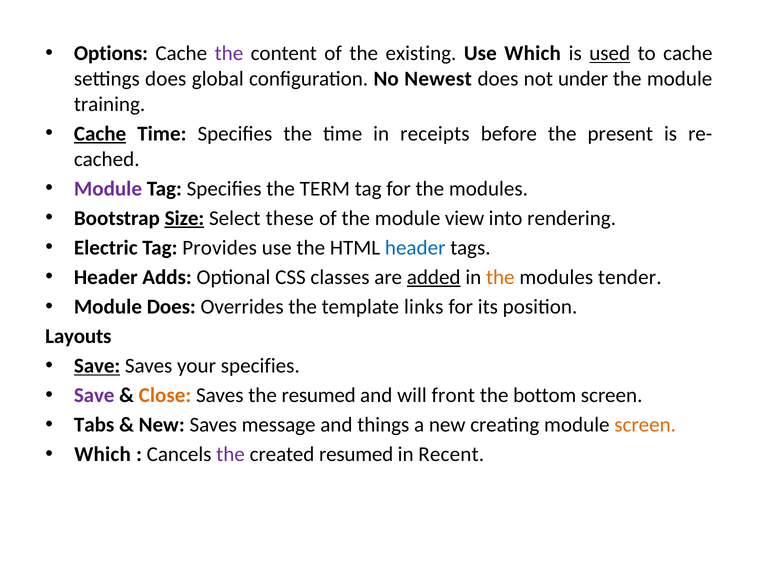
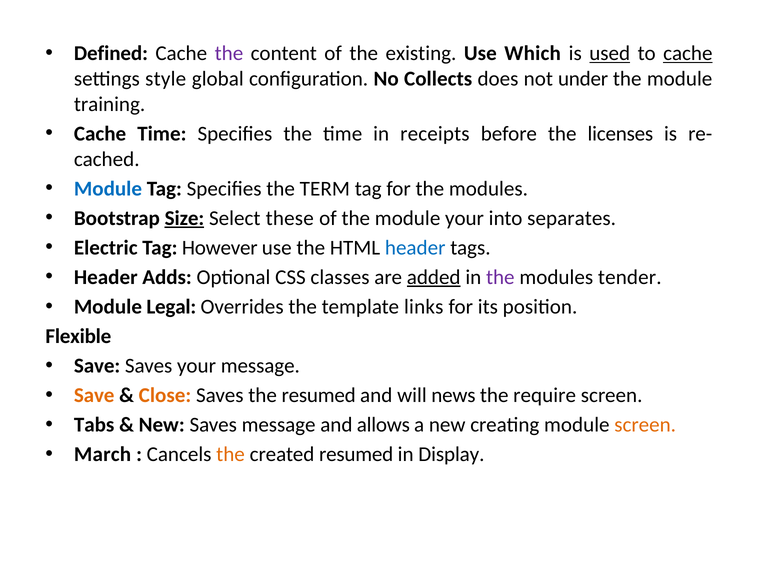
Options: Options -> Defined
cache at (688, 53) underline: none -> present
settings does: does -> style
Newest: Newest -> Collects
Cache at (100, 134) underline: present -> none
present: present -> licenses
Module at (108, 188) colour: purple -> blue
module view: view -> your
rendering: rendering -> separates
Provides: Provides -> However
the at (500, 277) colour: orange -> purple
Module Does: Does -> Legal
Layouts: Layouts -> Flexible
Save at (97, 366) underline: present -> none
your specifies: specifies -> message
Save at (94, 395) colour: purple -> orange
front: front -> news
bottom: bottom -> require
things: things -> allows
Which at (103, 454): Which -> March
the at (231, 454) colour: purple -> orange
Recent: Recent -> Display
